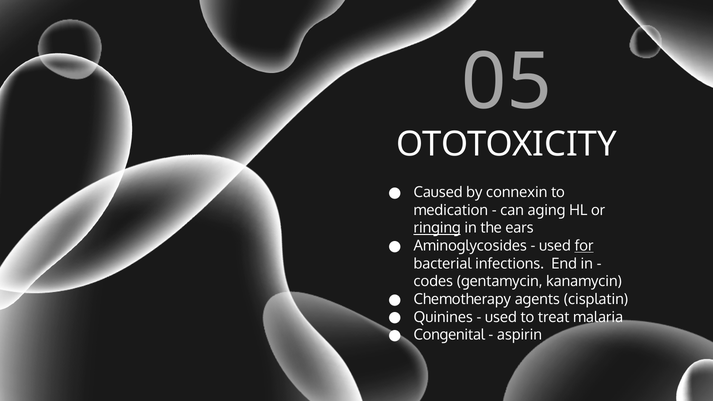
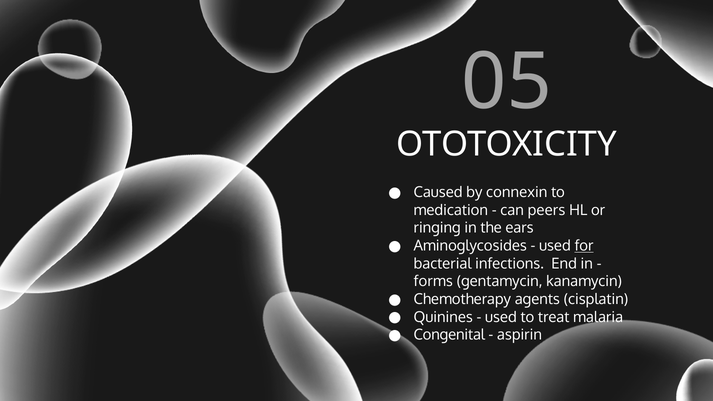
aging: aging -> peers
ringing underline: present -> none
codes: codes -> forms
